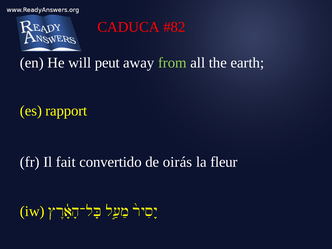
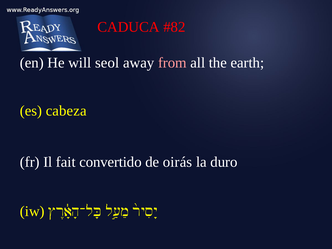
peut: peut -> seol
from colour: light green -> pink
rapport: rapport -> cabeza
fleur: fleur -> duro
